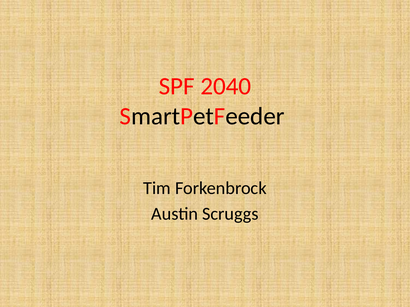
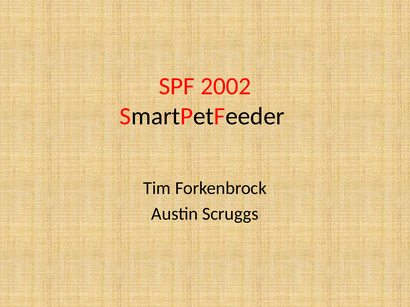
2040: 2040 -> 2002
